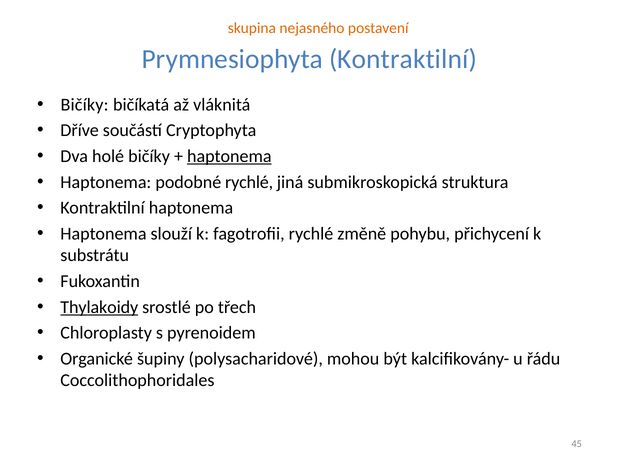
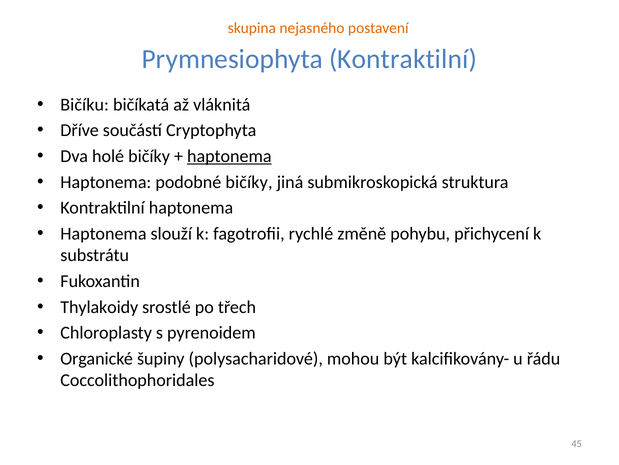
Bičíky at (85, 104): Bičíky -> Bičíku
podobné rychlé: rychlé -> bičíky
Thylakoidy underline: present -> none
